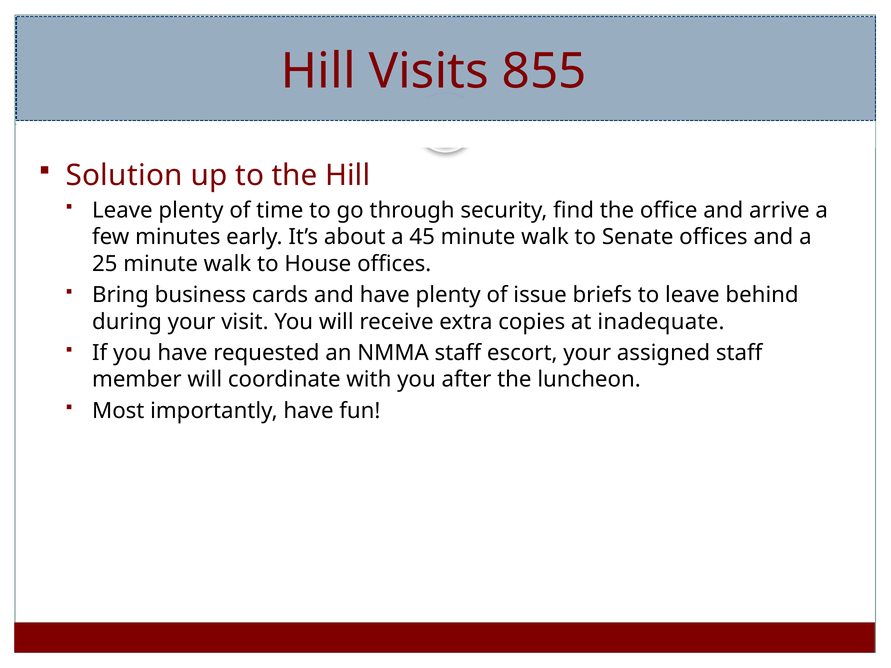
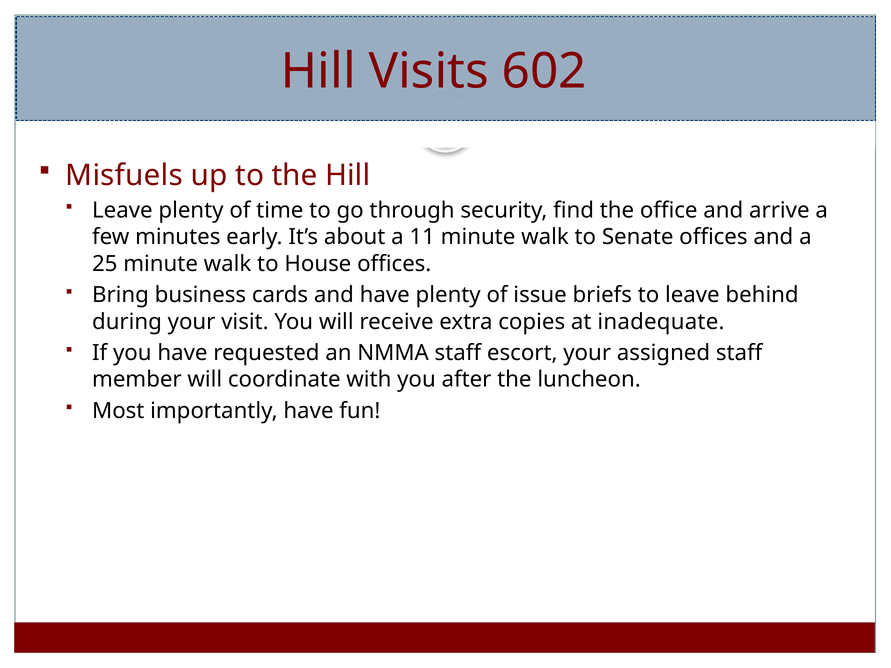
855: 855 -> 602
Solution: Solution -> Misfuels
45: 45 -> 11
